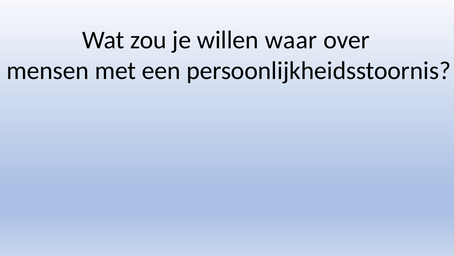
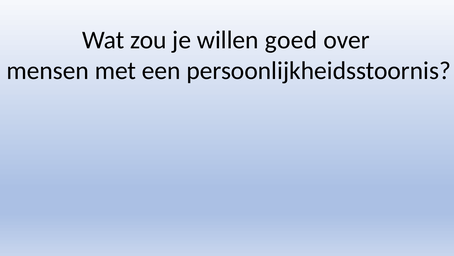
waar: waar -> goed
